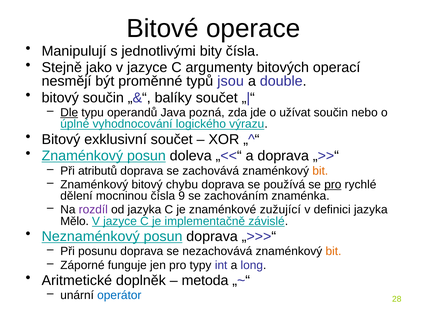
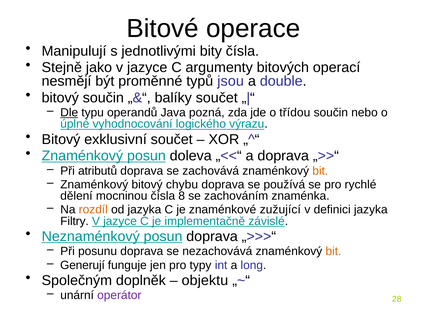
užívat: užívat -> třídou
pro at (333, 185) underline: present -> none
9: 9 -> 8
rozdíl colour: purple -> orange
Mělo: Mělo -> Filtry
Záporné: Záporné -> Generují
Aritmetické: Aritmetické -> Společným
metoda: metoda -> objektu
operátor colour: blue -> purple
